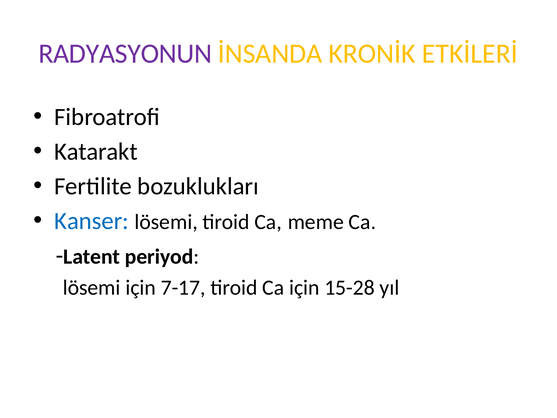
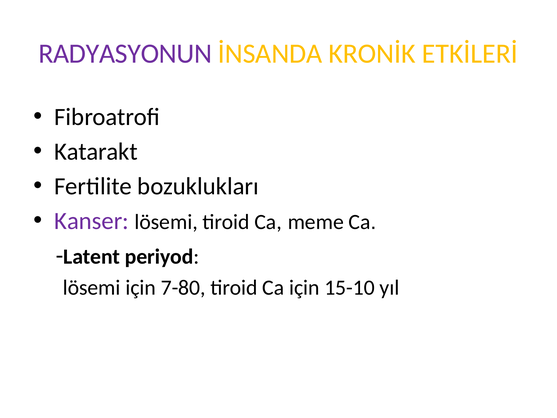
Kanser colour: blue -> purple
7-17: 7-17 -> 7-80
15-28: 15-28 -> 15-10
